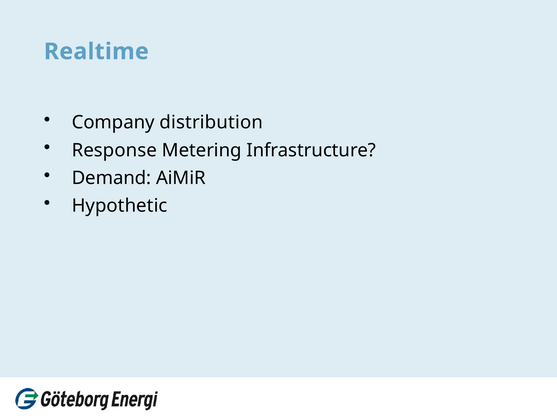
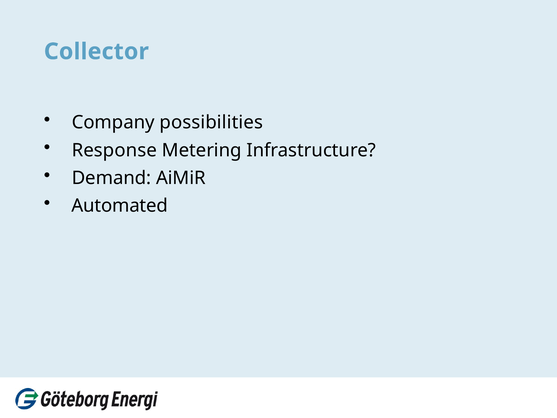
Realtime: Realtime -> Collector
distribution: distribution -> possibilities
Hypothetic: Hypothetic -> Automated
